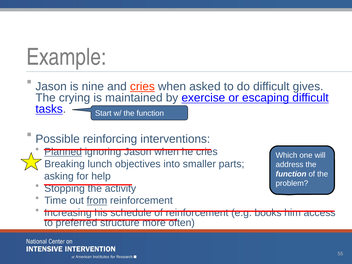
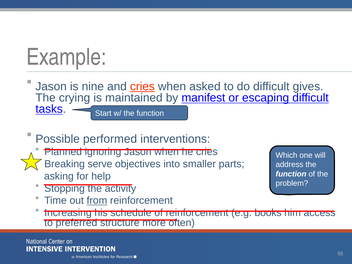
exercise: exercise -> manifest
reinforcing: reinforcing -> performed
Planned underline: present -> none
lunch: lunch -> serve
